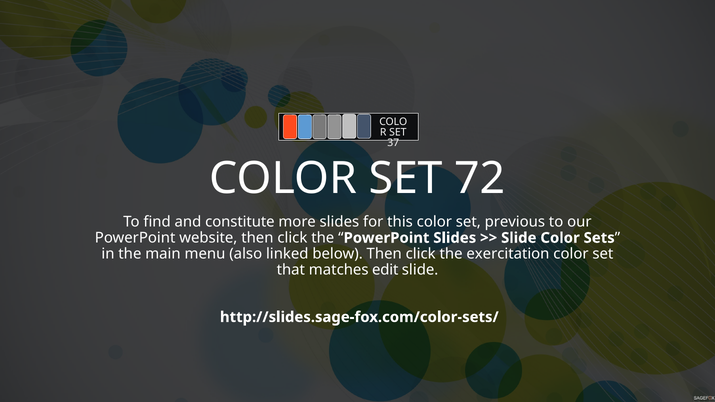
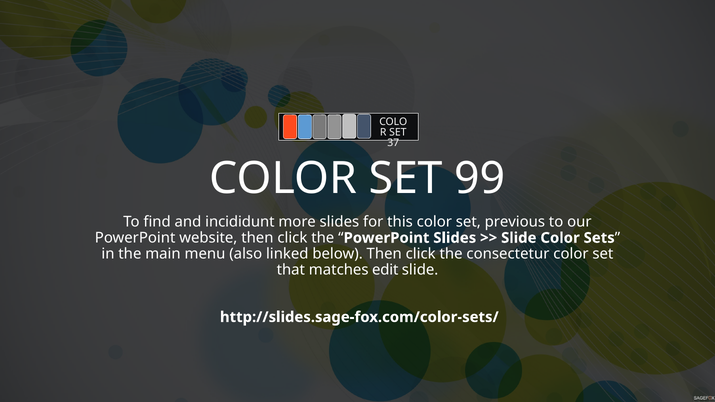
72: 72 -> 99
constitute: constitute -> incididunt
exercitation: exercitation -> consectetur
